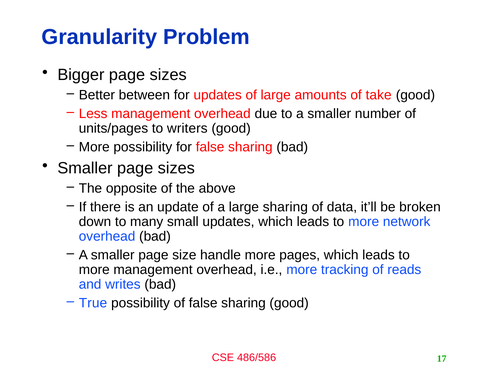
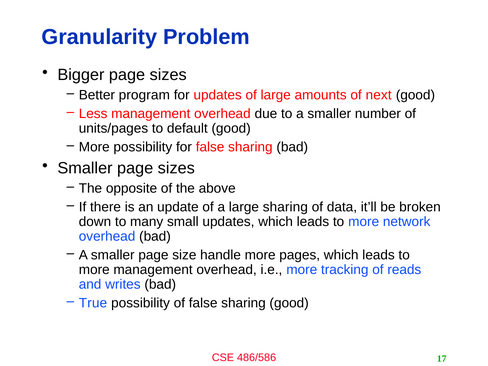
between: between -> program
take: take -> next
writers: writers -> default
